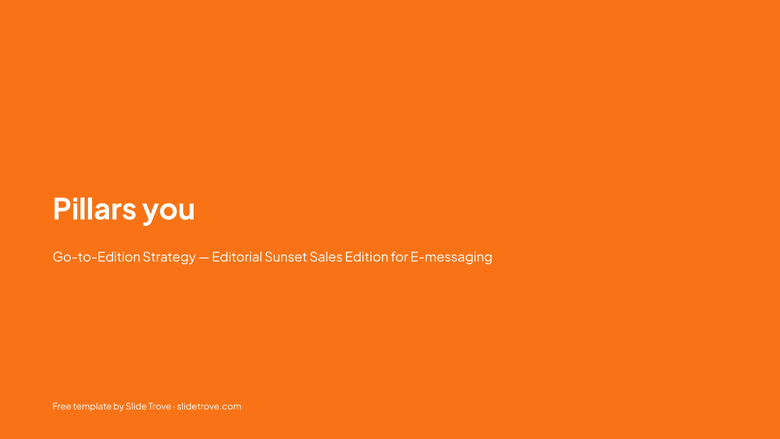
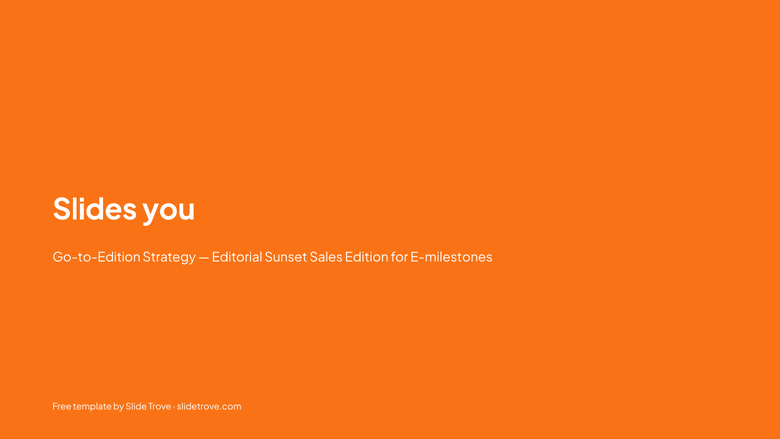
Pillars: Pillars -> Slides
E-messaging: E-messaging -> E-milestones
